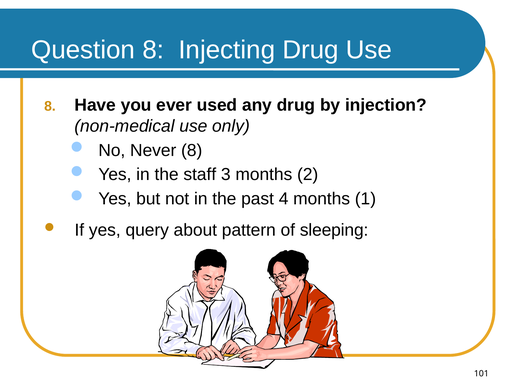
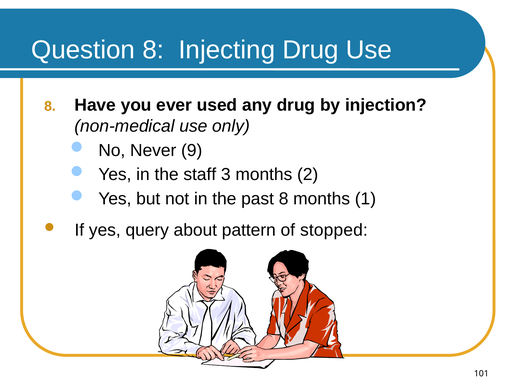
Never 8: 8 -> 9
past 4: 4 -> 8
sleeping: sleeping -> stopped
